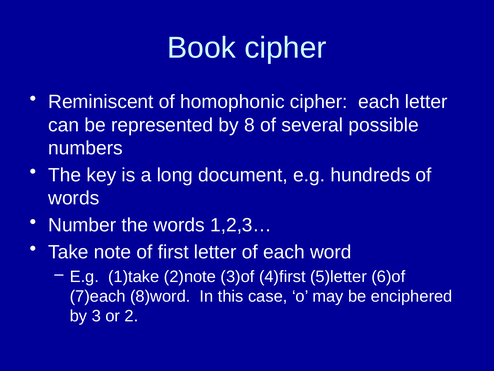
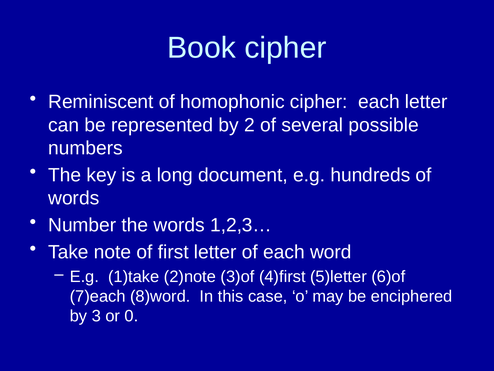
8: 8 -> 2
2: 2 -> 0
